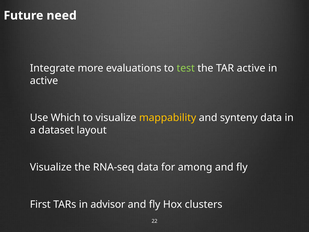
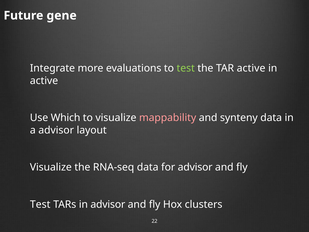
need: need -> gene
mappability colour: yellow -> pink
a dataset: dataset -> advisor
for among: among -> advisor
First at (40, 204): First -> Test
